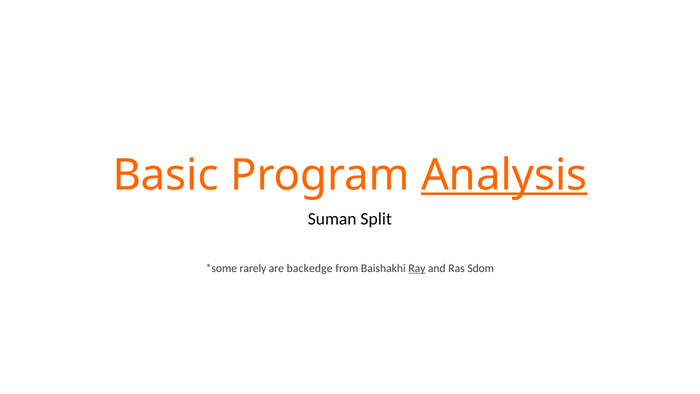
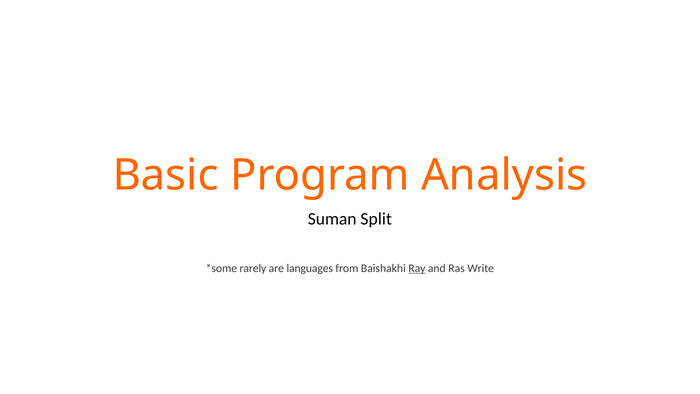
Analysis underline: present -> none
backedge: backedge -> languages
Sdom: Sdom -> Write
